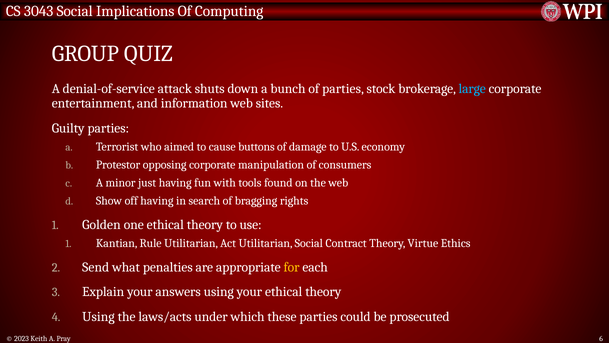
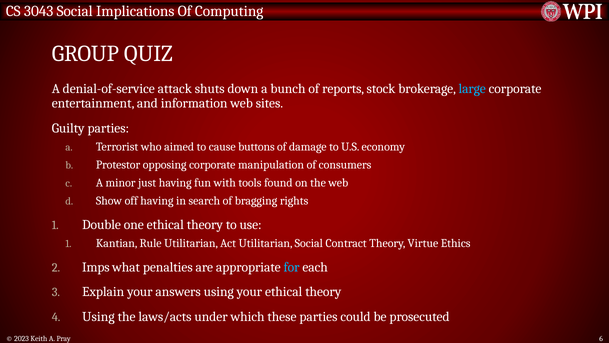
of parties: parties -> reports
Golden: Golden -> Double
Send: Send -> Imps
for colour: yellow -> light blue
